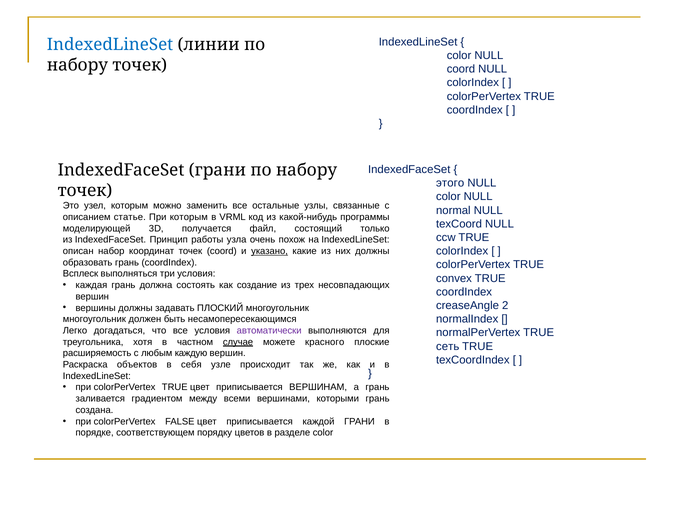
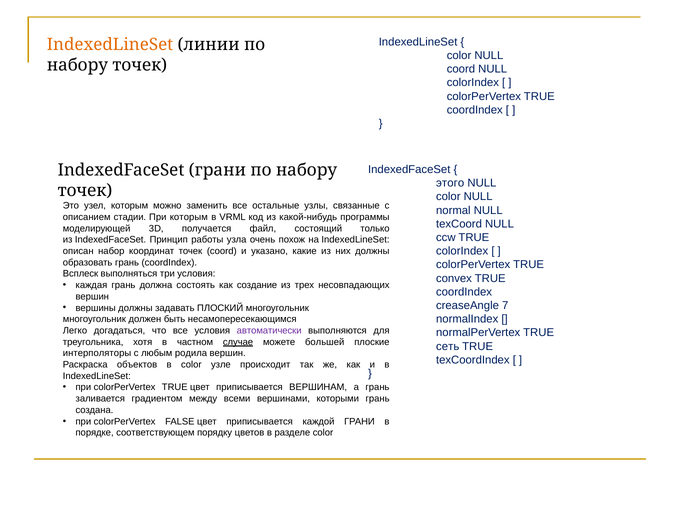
IndexedLineSet at (110, 45) colour: blue -> orange
статье: статье -> стадии
указано underline: present -> none
2: 2 -> 7
красного: красного -> большей
расширяемость: расширяемость -> интерполяторы
каждую: каждую -> родила
в себя: себя -> color
